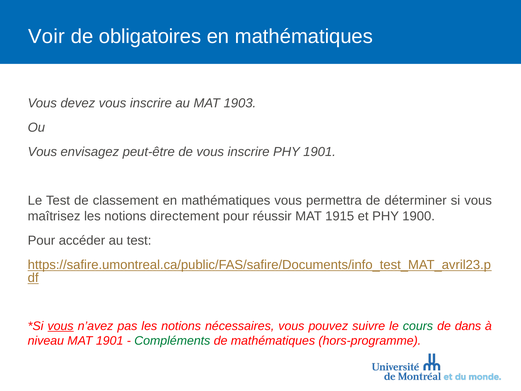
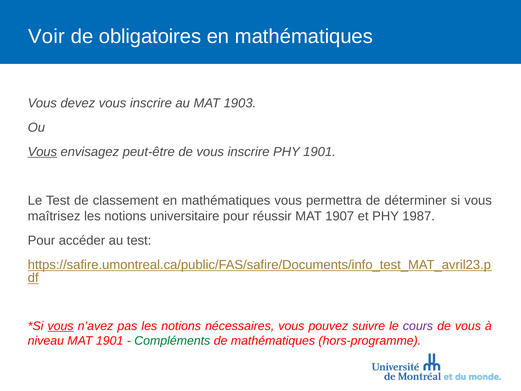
Vous at (42, 152) underline: none -> present
directement: directement -> universitaire
1915: 1915 -> 1907
1900: 1900 -> 1987
cours colour: green -> purple
dans at (468, 326): dans -> vous
